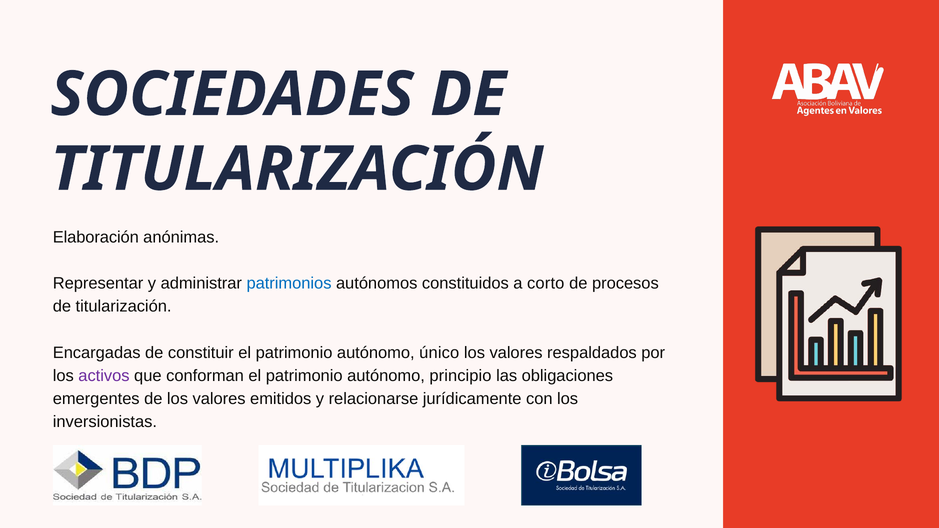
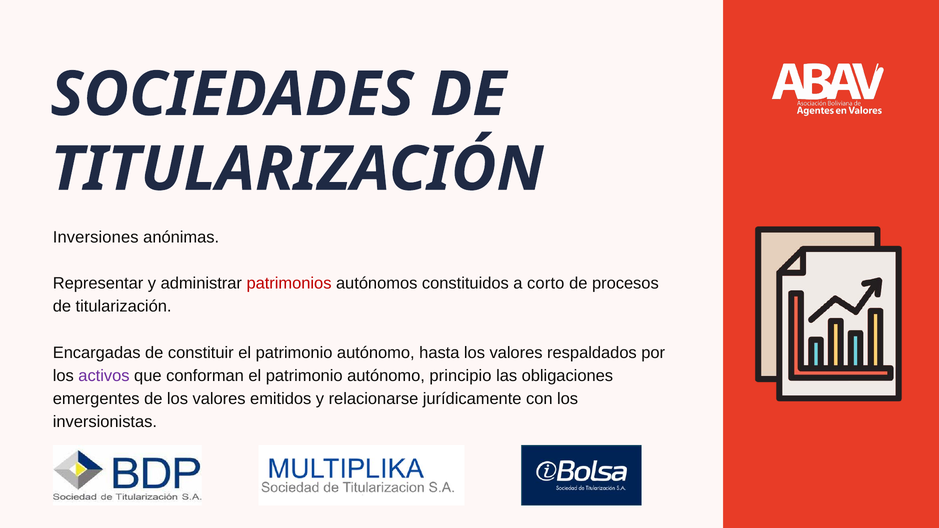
Elaboración: Elaboración -> Inversiones
patrimonios colour: blue -> red
único: único -> hasta
